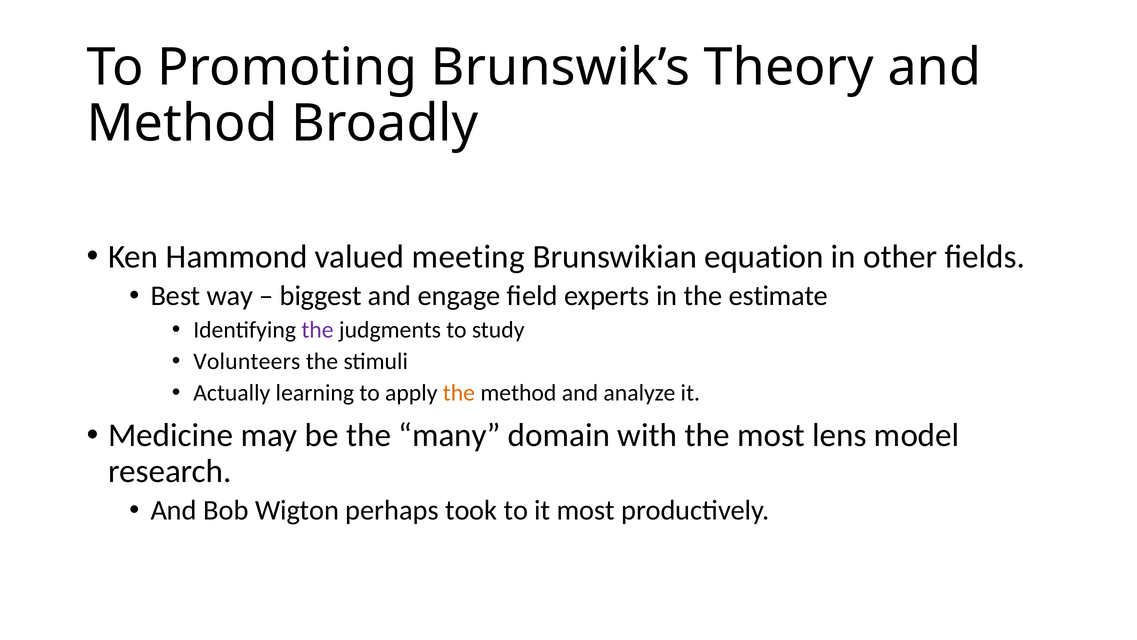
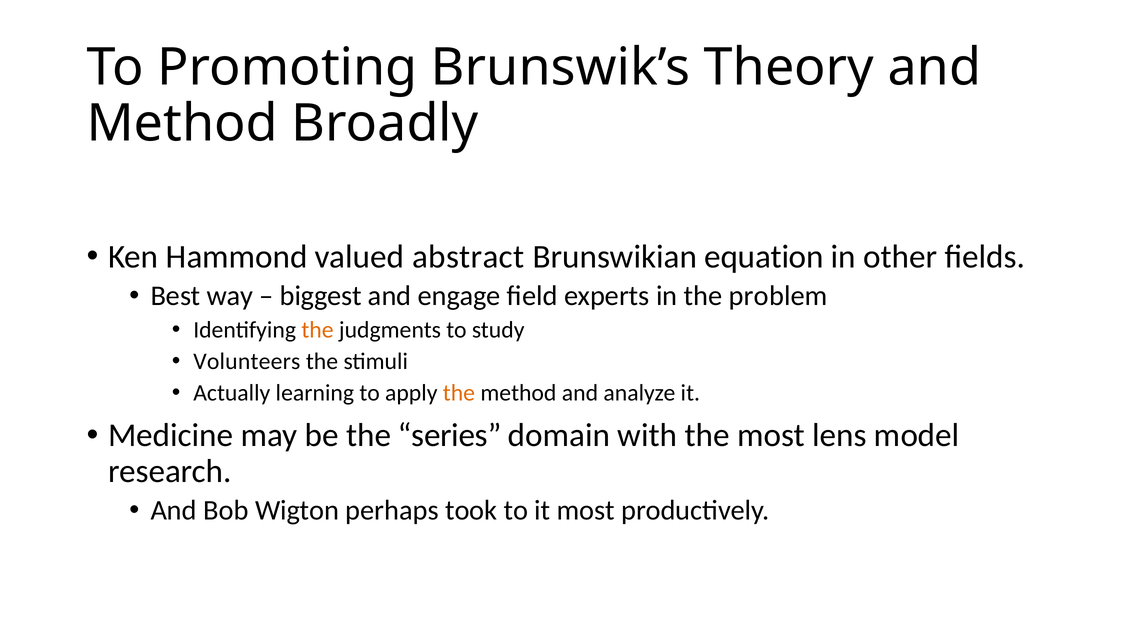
meeting: meeting -> abstract
estimate: estimate -> problem
the at (317, 330) colour: purple -> orange
many: many -> series
